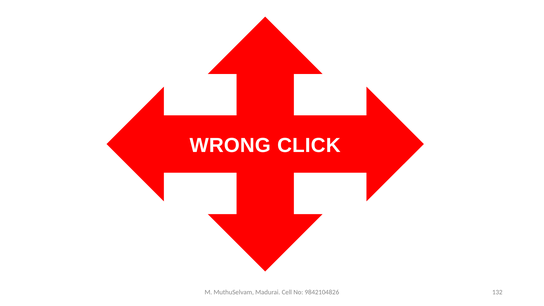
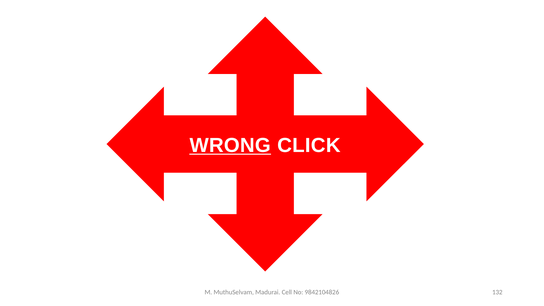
WRONG underline: none -> present
